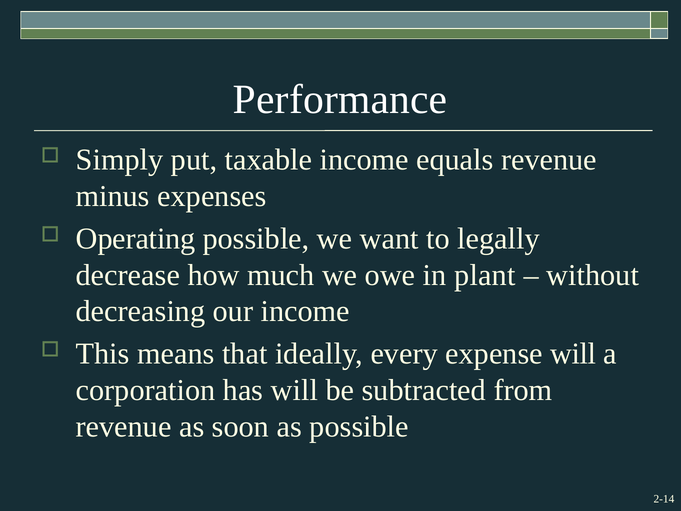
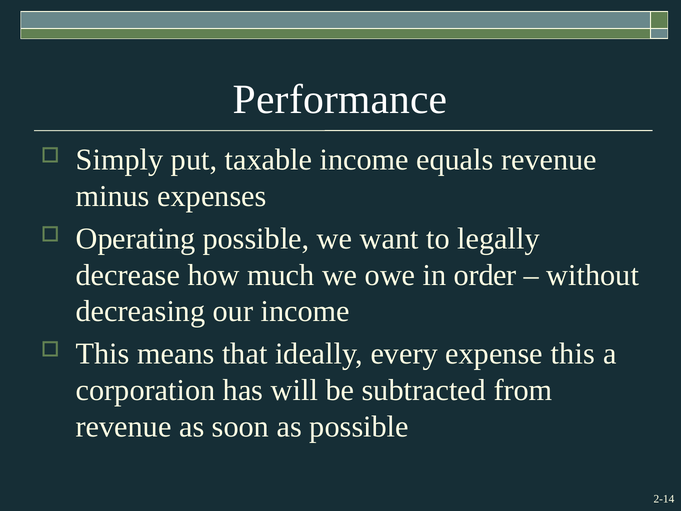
plant: plant -> order
expense will: will -> this
